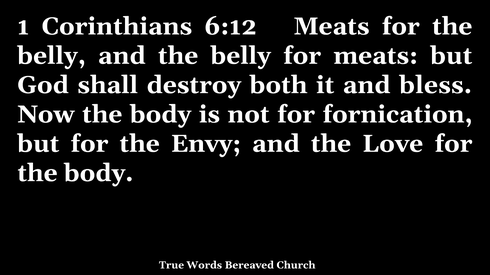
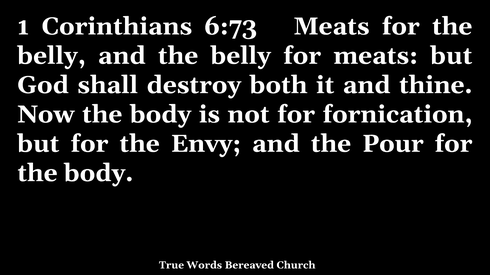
6:12: 6:12 -> 6:73
bless: bless -> thine
Love: Love -> Pour
